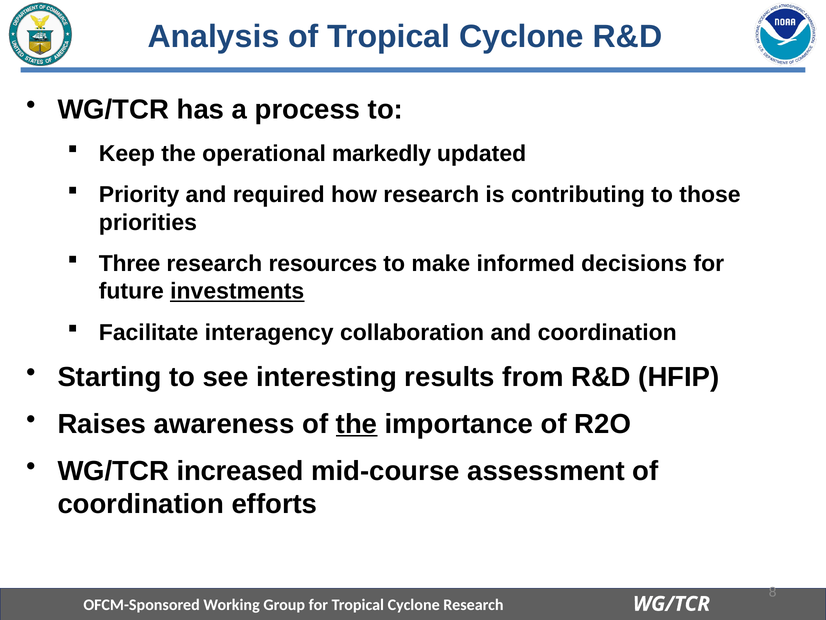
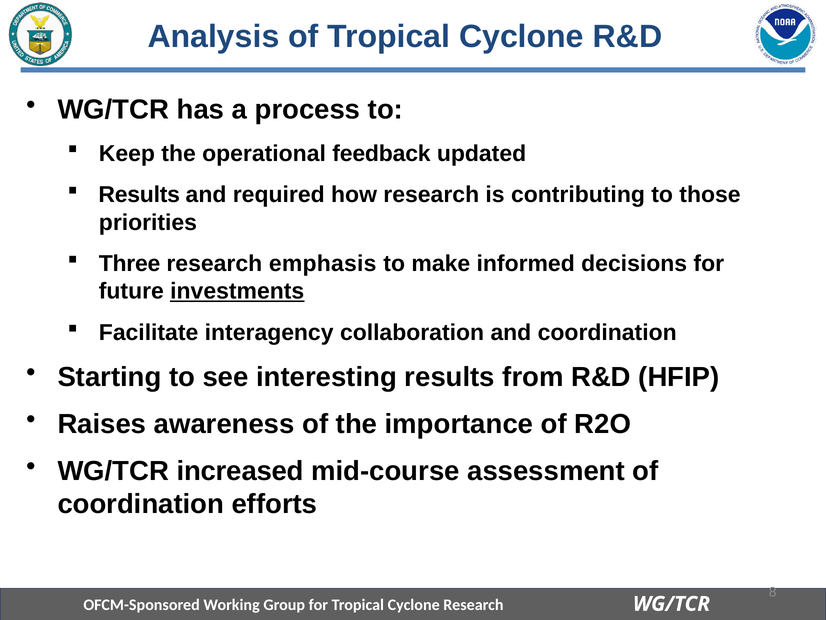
markedly: markedly -> feedback
Priority at (139, 195): Priority -> Results
resources: resources -> emphasis
the at (357, 424) underline: present -> none
